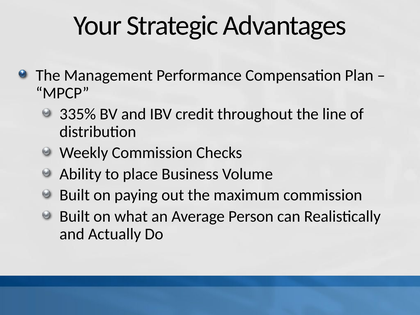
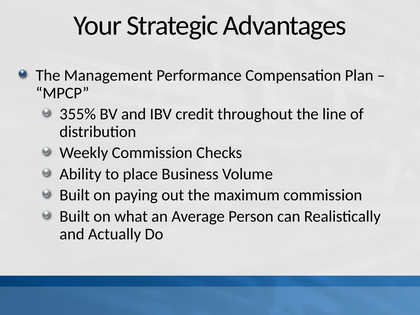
335%: 335% -> 355%
